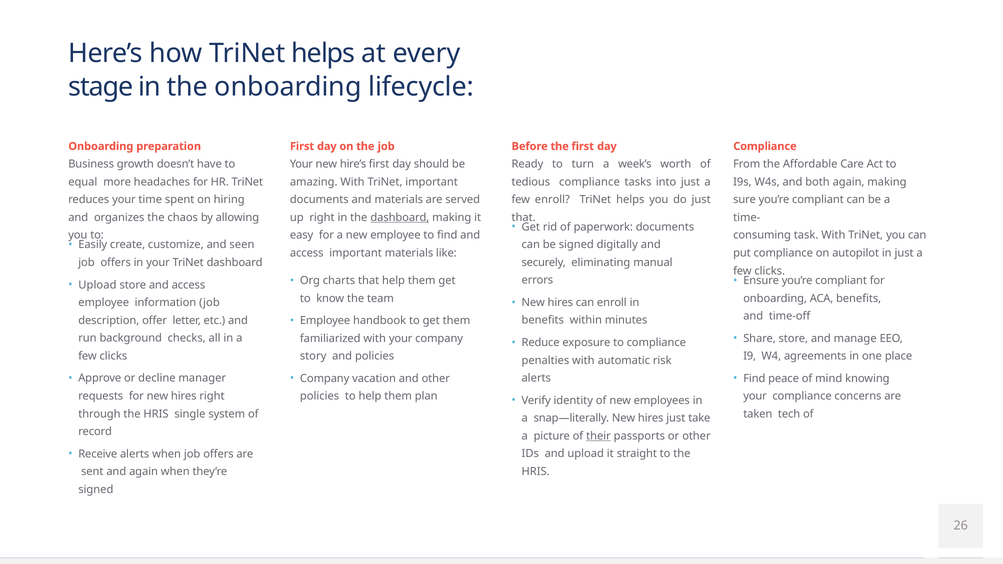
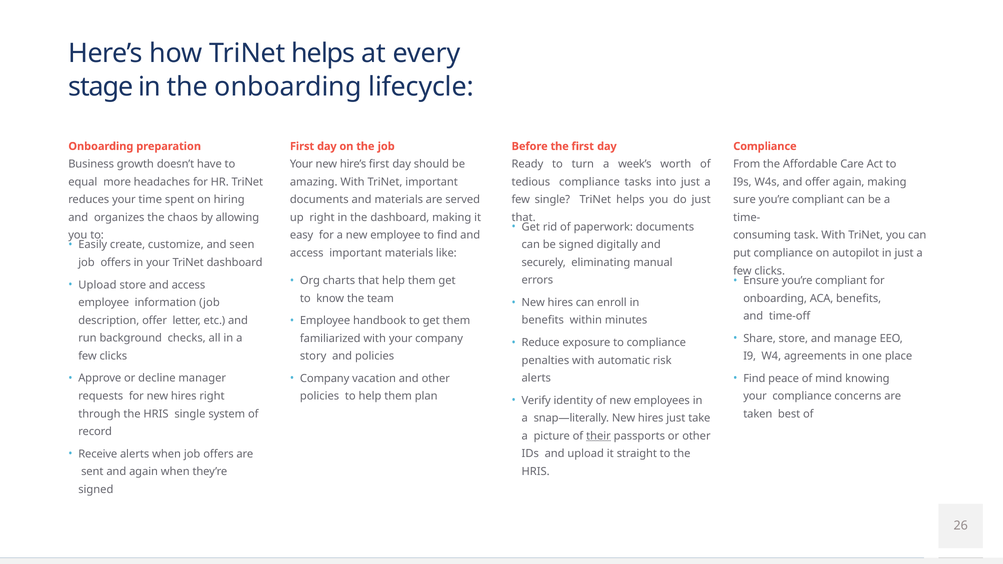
and both: both -> offer
few enroll: enroll -> single
dashboard at (400, 218) underline: present -> none
tech: tech -> best
